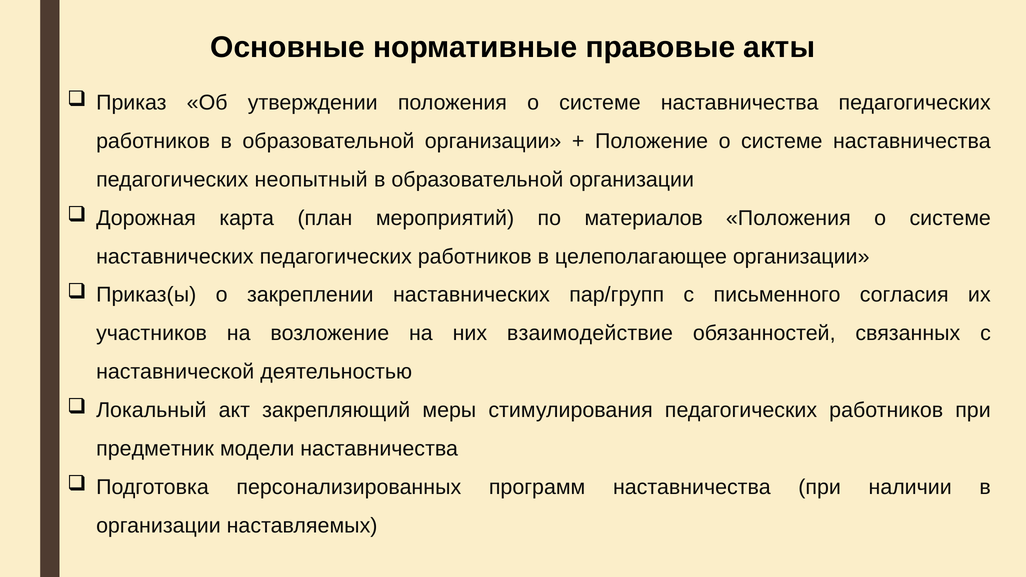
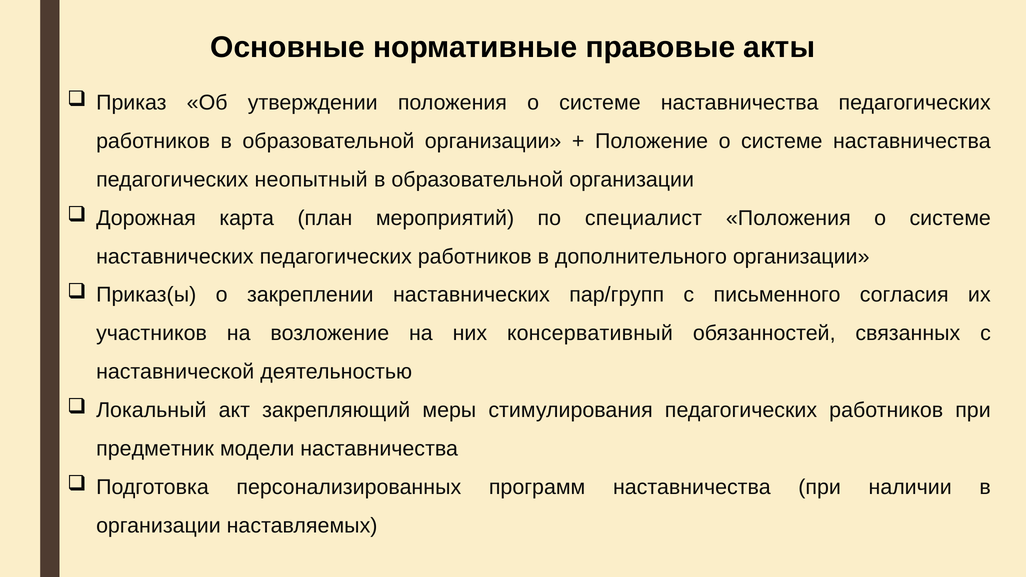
материалов: материалов -> специалист
целеполагающее: целеполагающее -> дополнительного
взаимодействие: взаимодействие -> консервативный
